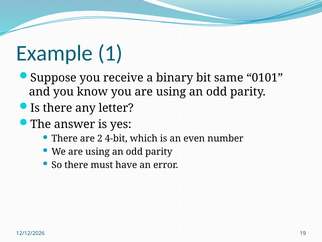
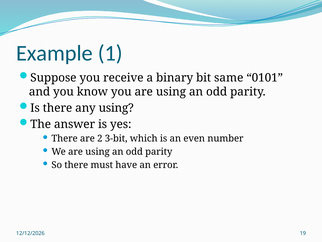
any letter: letter -> using
4-bit: 4-bit -> 3-bit
